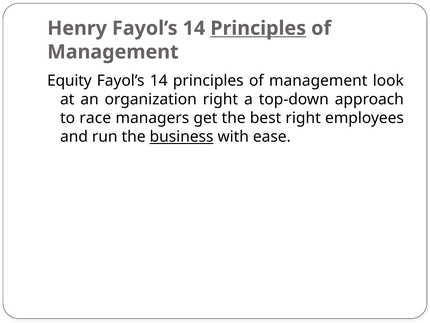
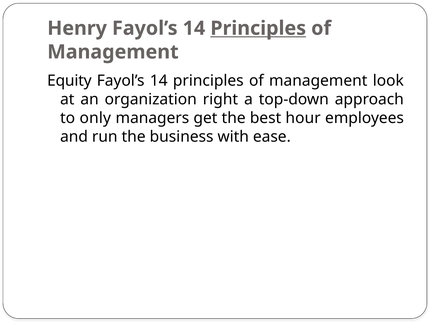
race: race -> only
best right: right -> hour
business underline: present -> none
